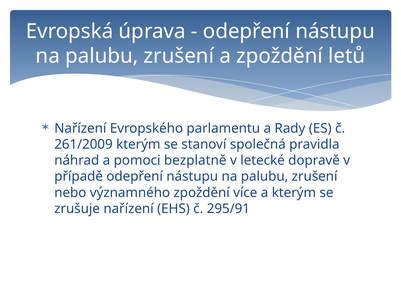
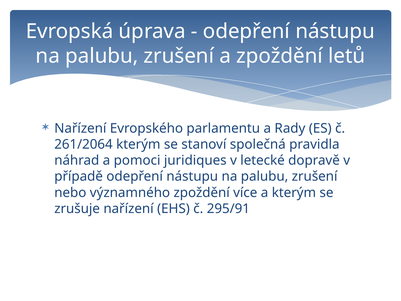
261/2009: 261/2009 -> 261/2064
bezplatně: bezplatně -> juridiques
